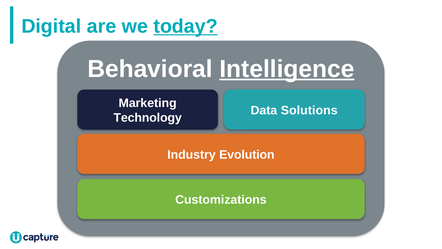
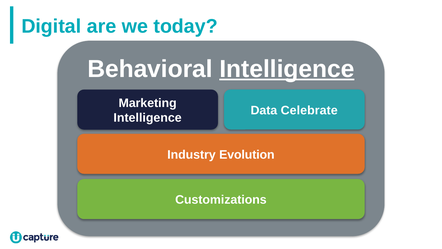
today underline: present -> none
Solutions: Solutions -> Celebrate
Technology at (148, 118): Technology -> Intelligence
